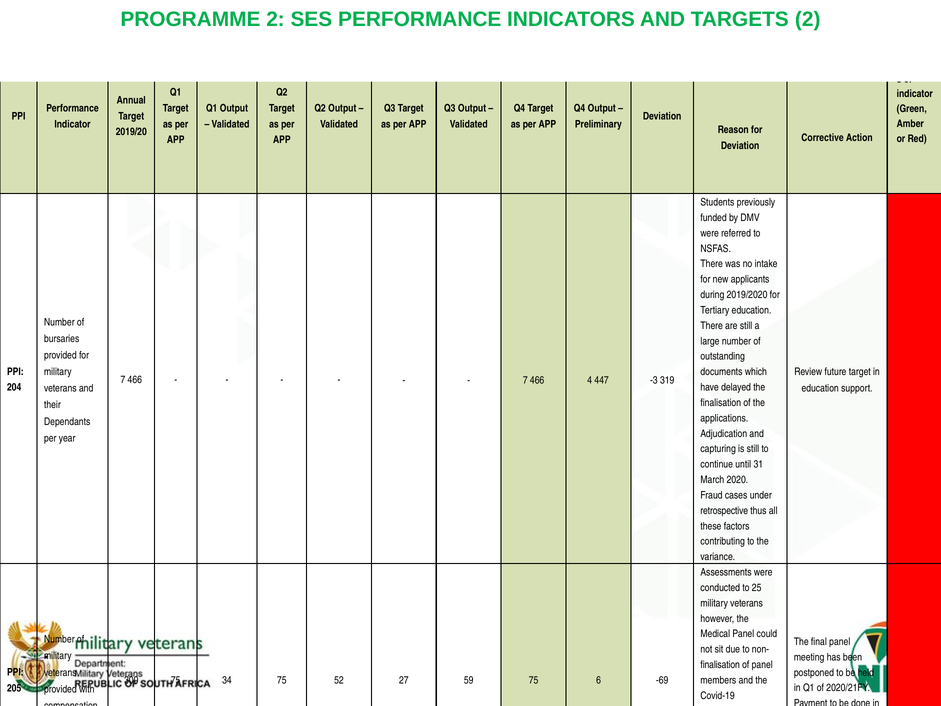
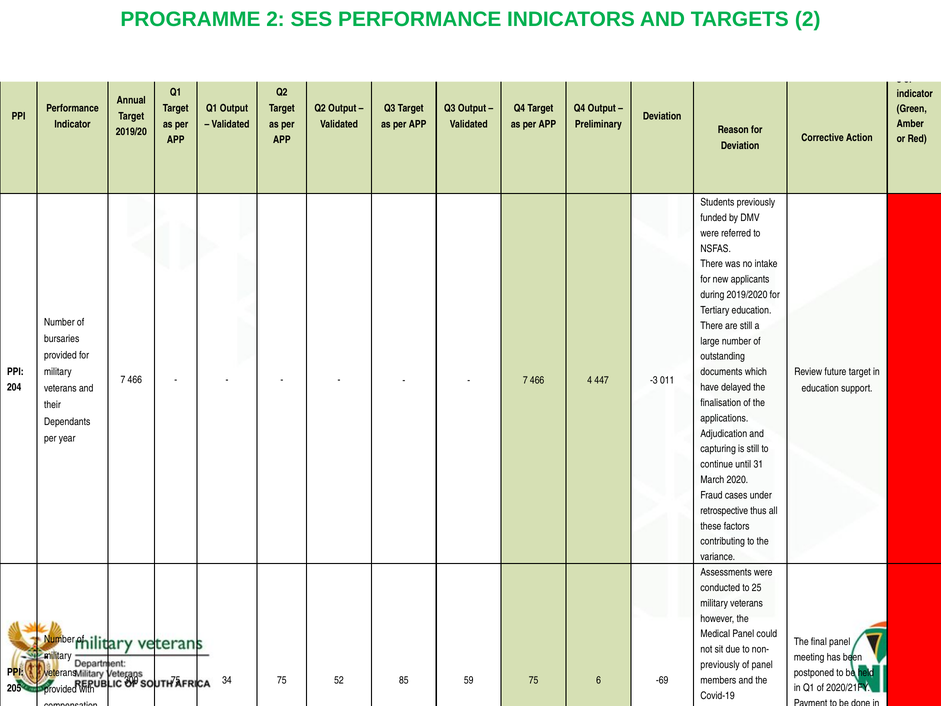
319: 319 -> 011
finalisation at (720, 665): finalisation -> previously
27: 27 -> 85
